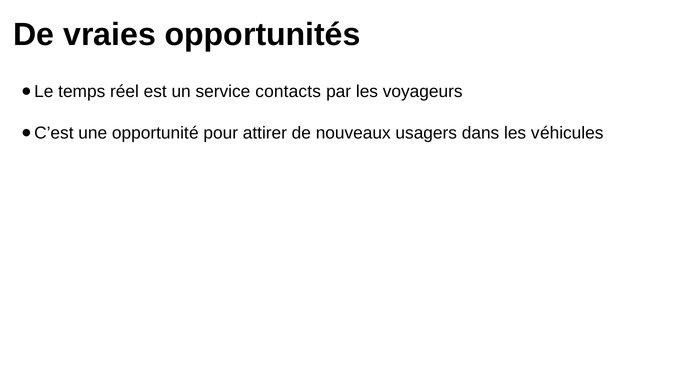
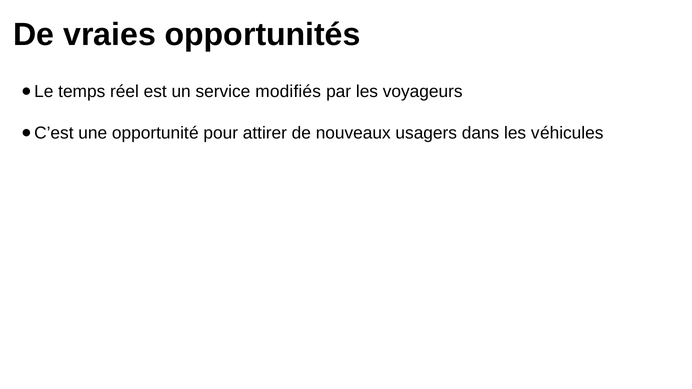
contacts: contacts -> modifiés
